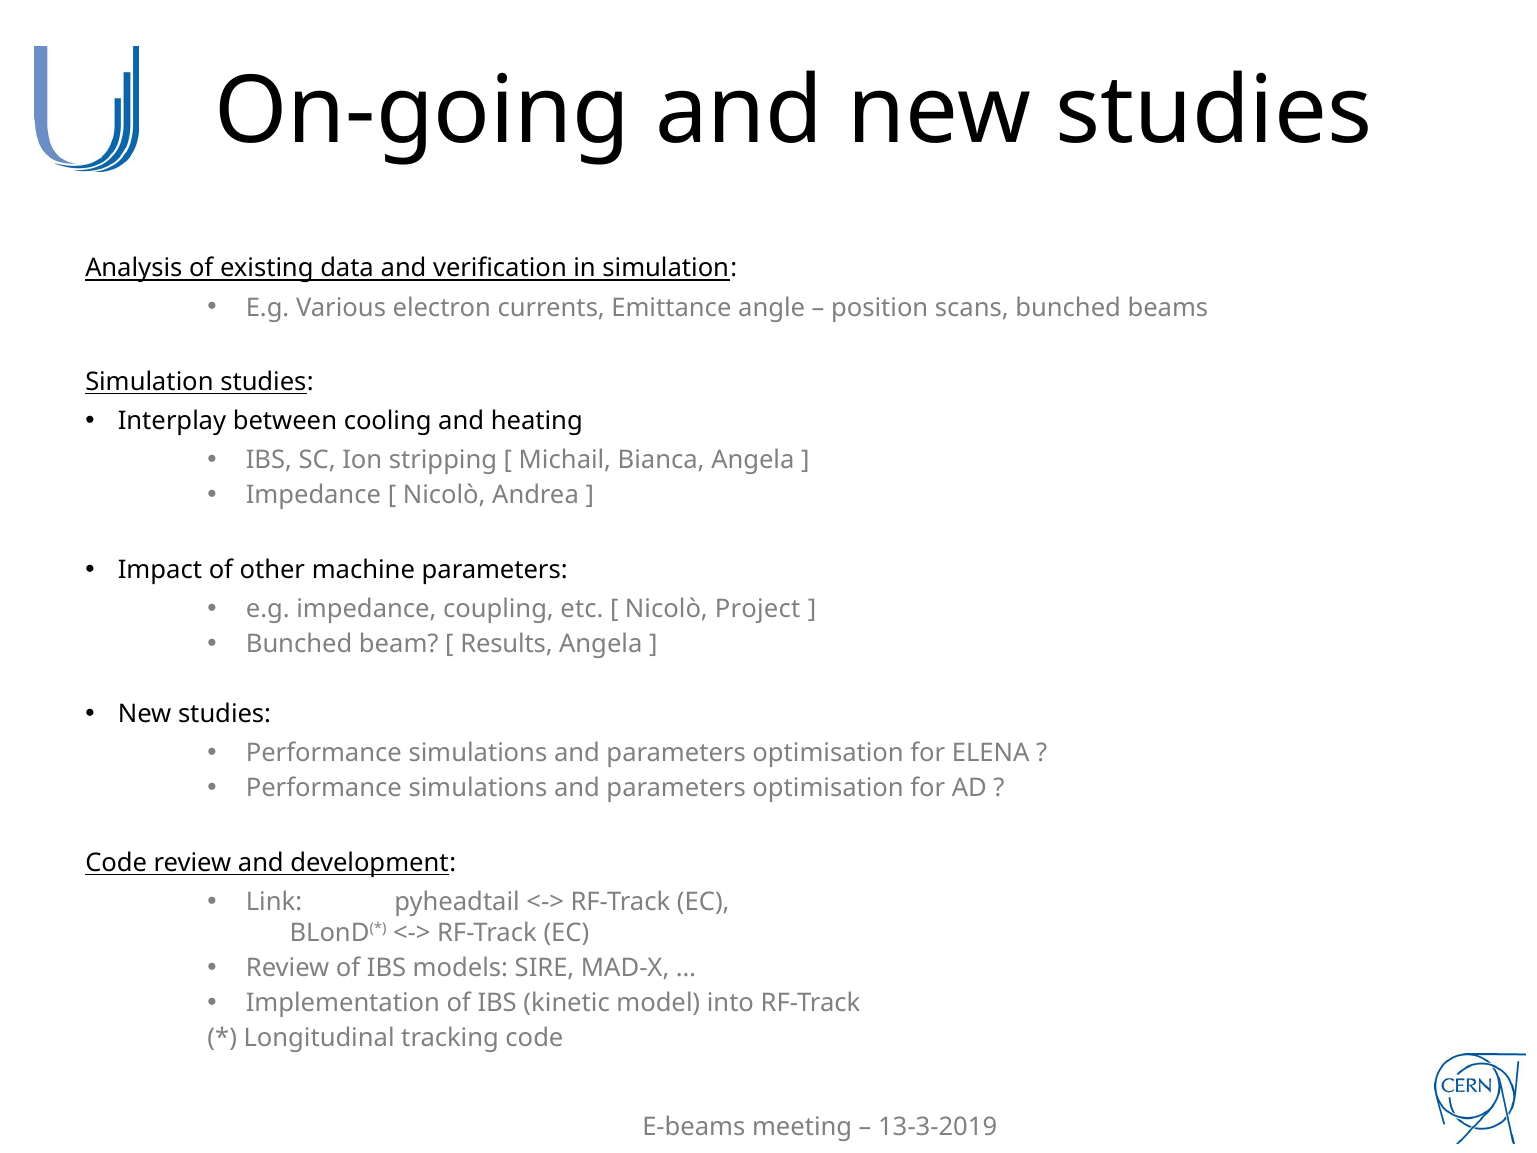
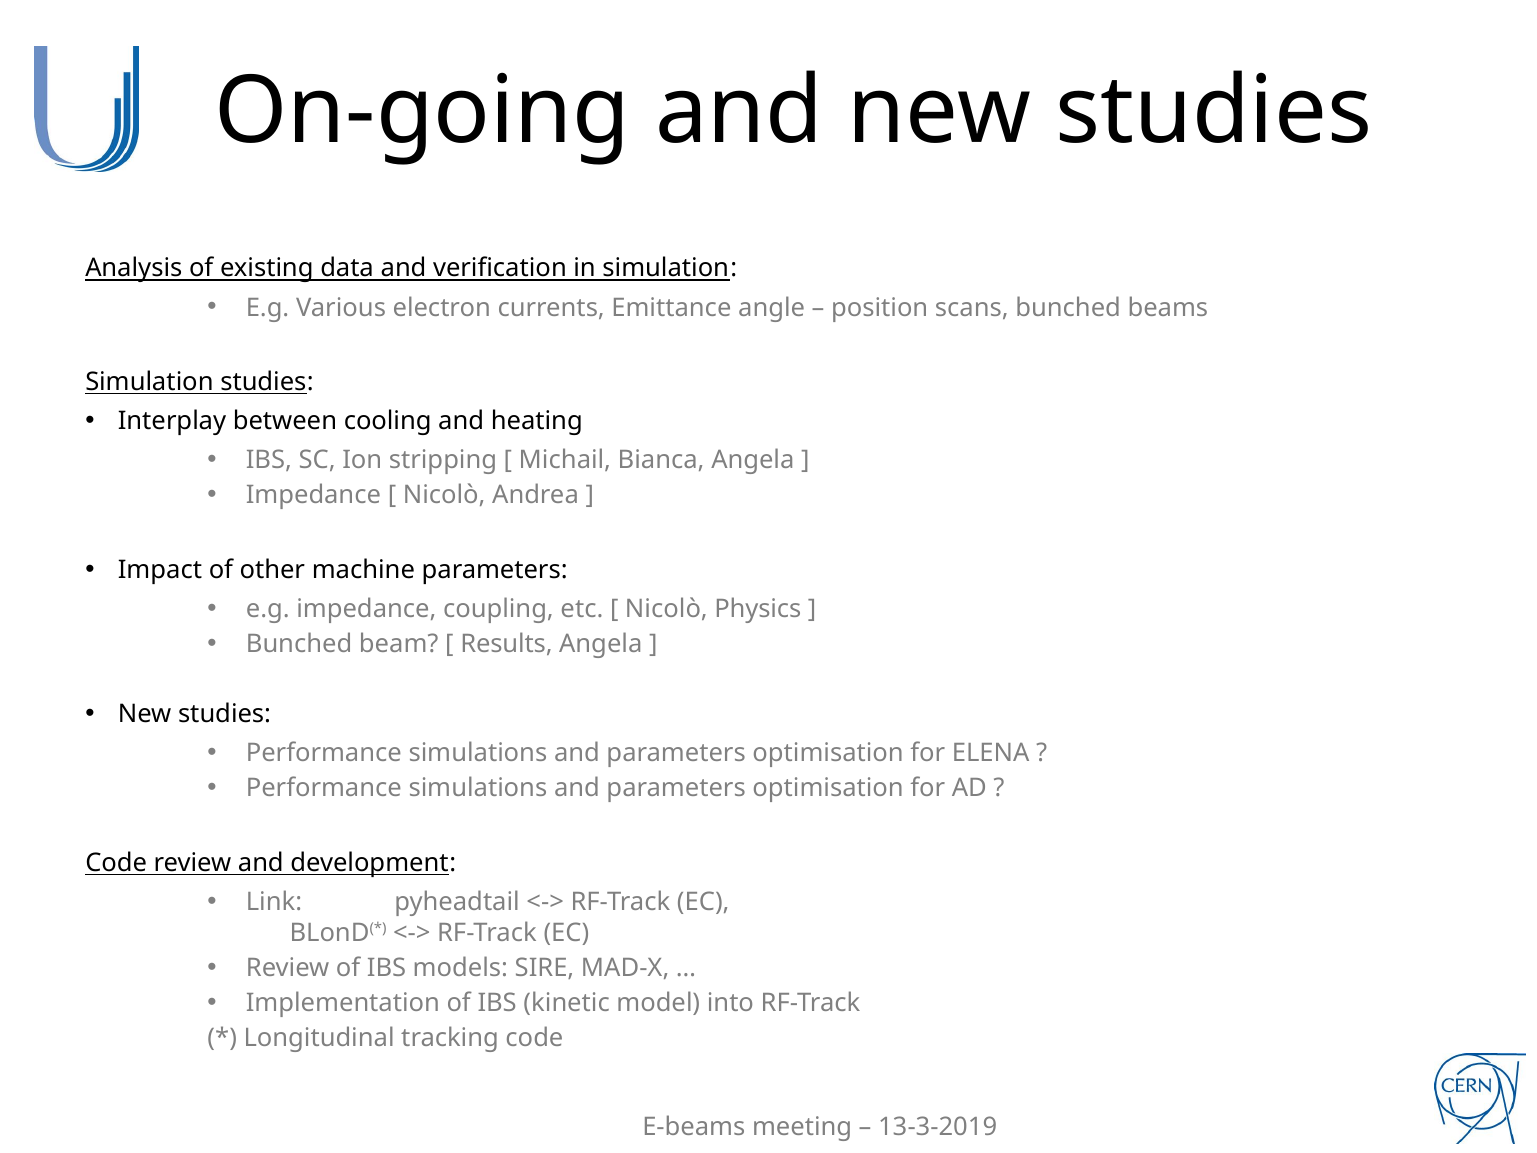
Project: Project -> Physics
